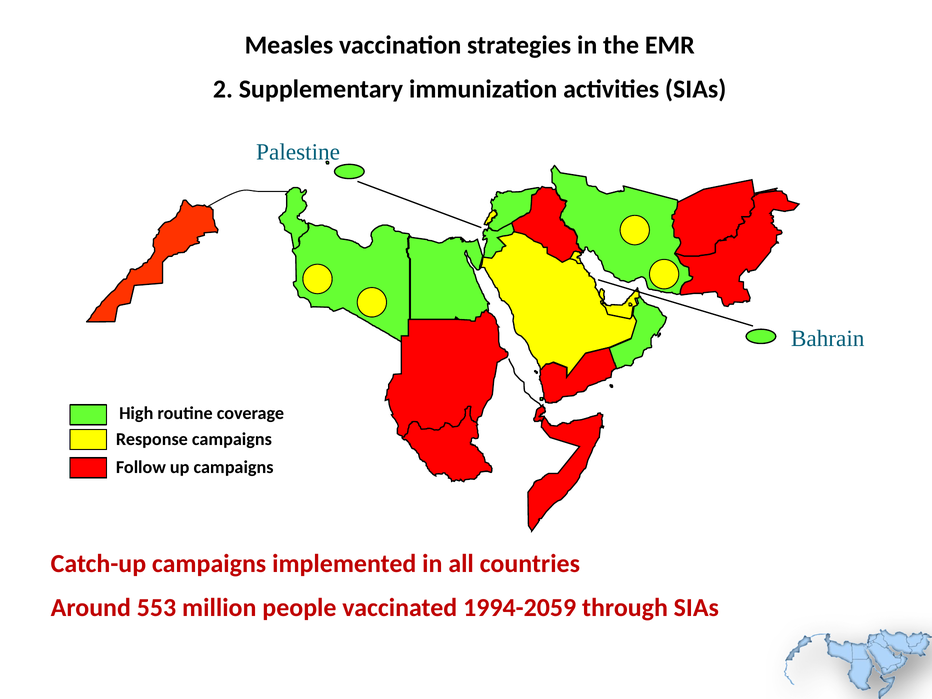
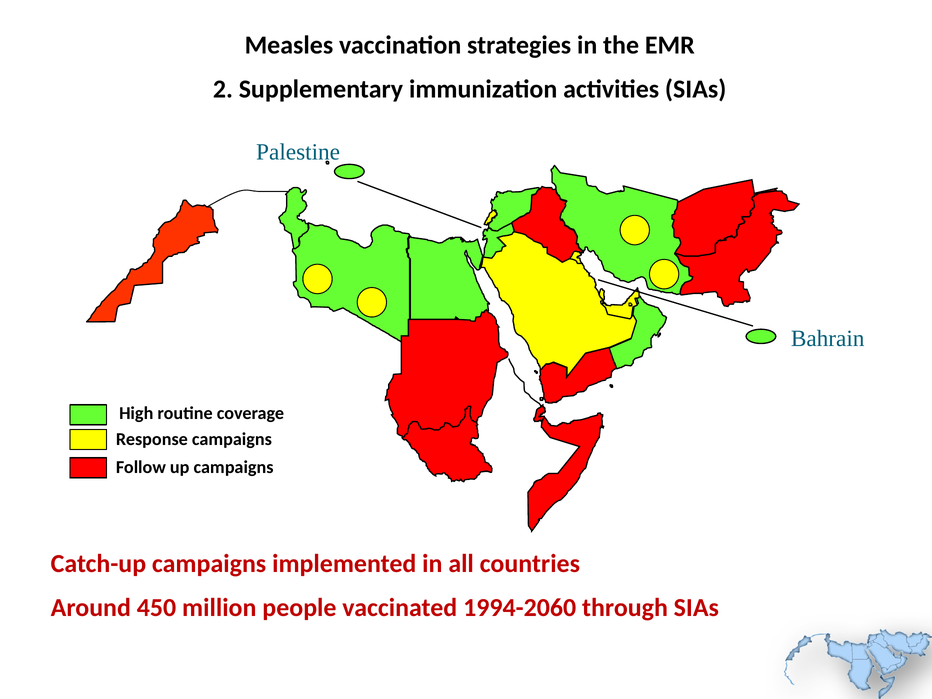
553: 553 -> 450
1994-2059: 1994-2059 -> 1994-2060
